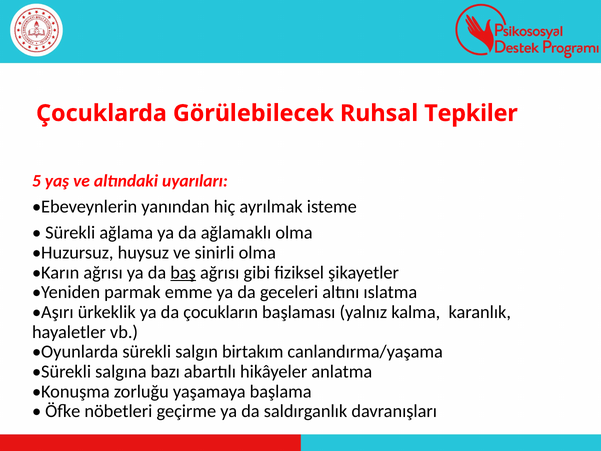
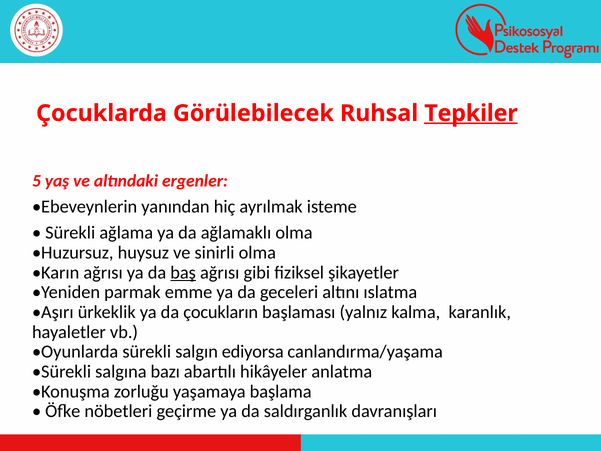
Tepkiler underline: none -> present
uyarıları: uyarıları -> ergenler
birtakım: birtakım -> ediyorsa
